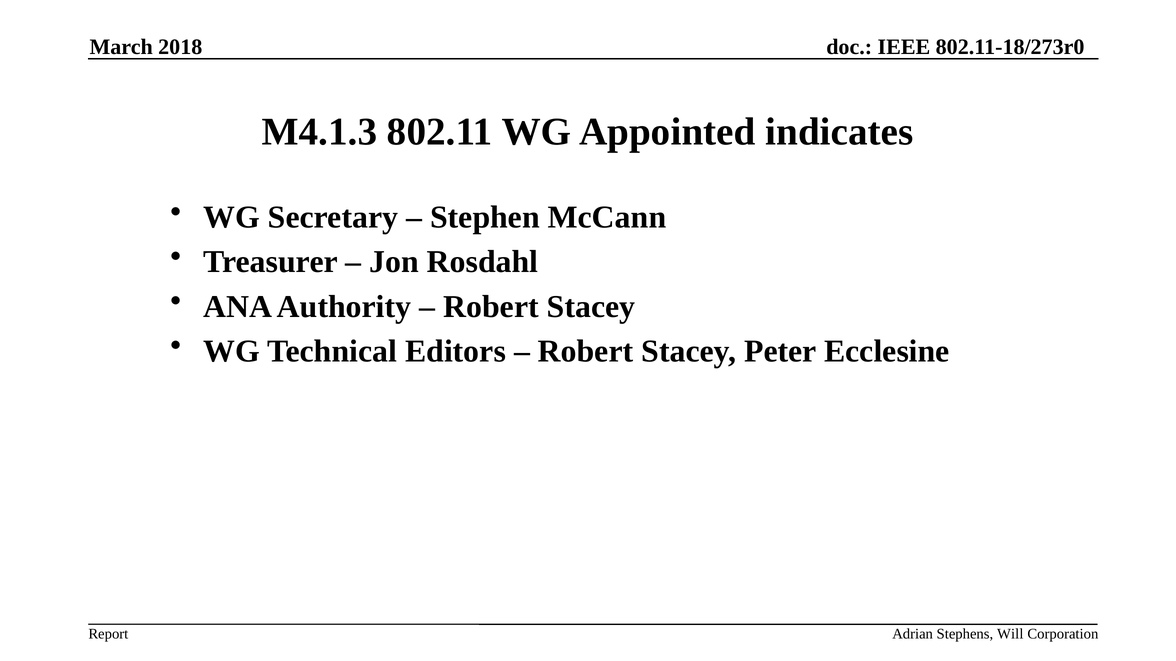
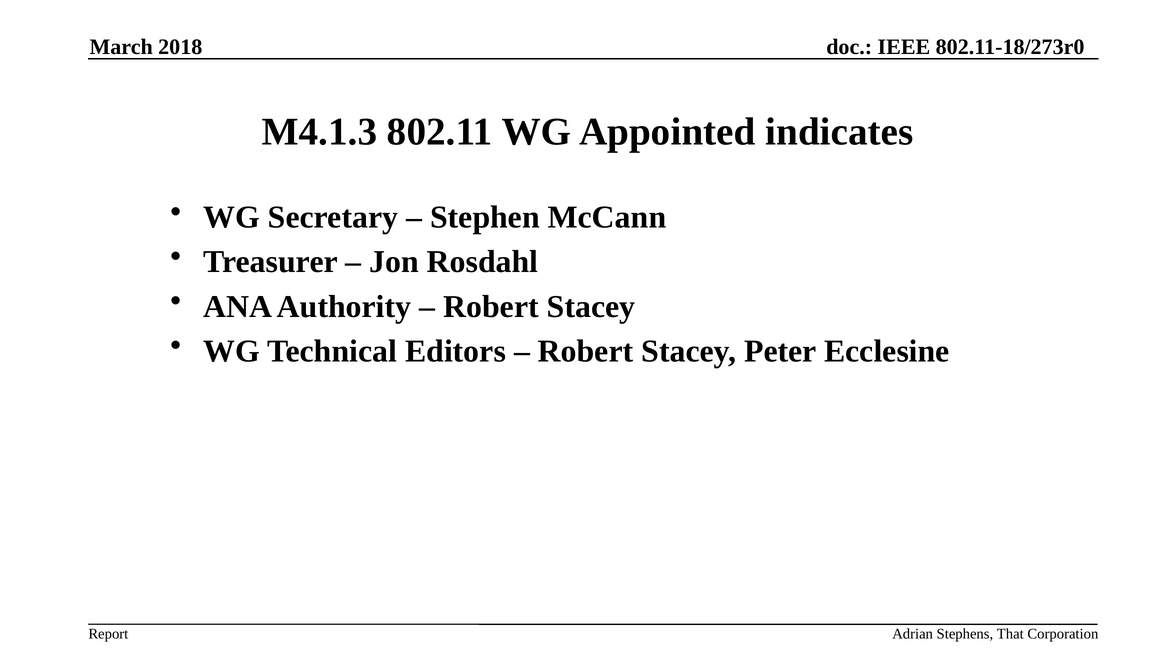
Will: Will -> That
